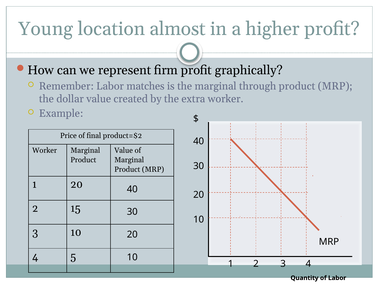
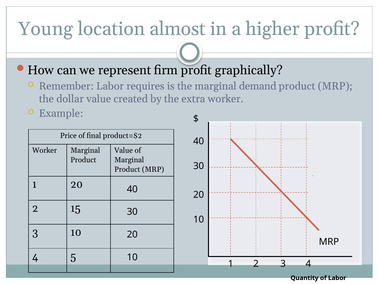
matches: matches -> requires
through: through -> demand
